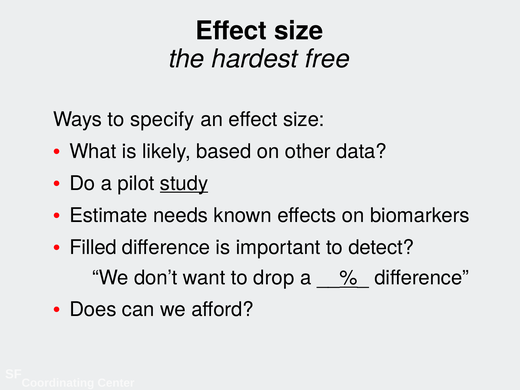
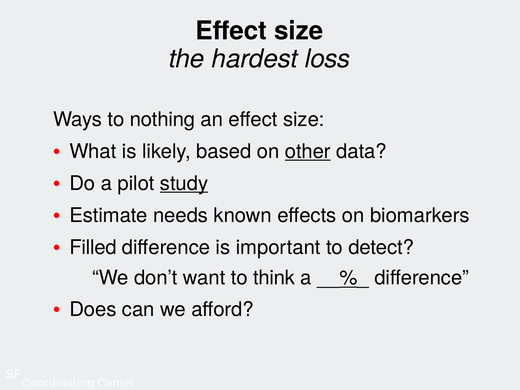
free: free -> loss
specify: specify -> nothing
other underline: none -> present
drop: drop -> think
